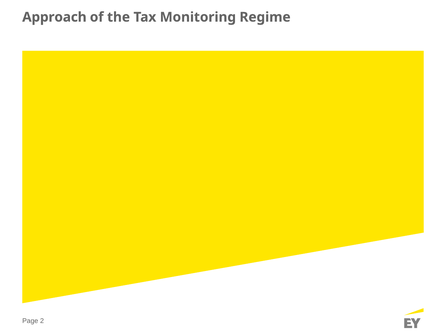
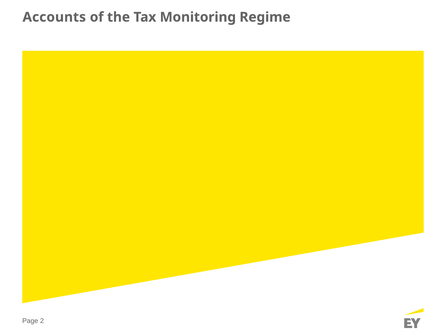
Approach: Approach -> Accounts
